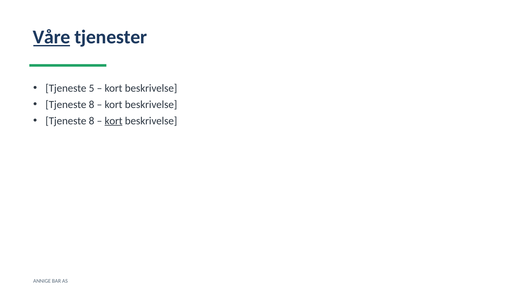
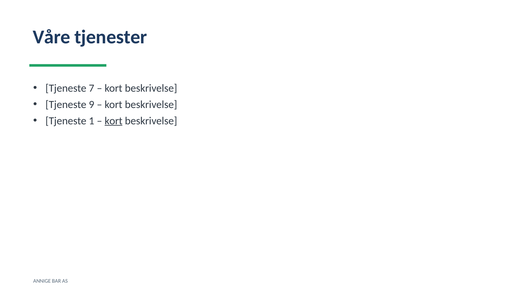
Våre underline: present -> none
5: 5 -> 7
8 at (92, 105): 8 -> 9
8 at (92, 121): 8 -> 1
